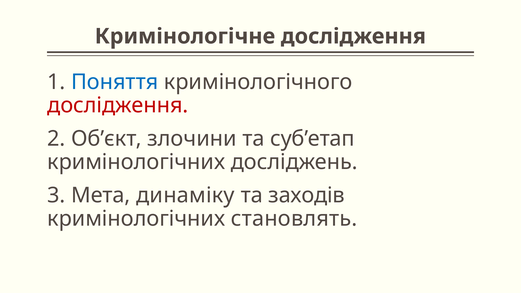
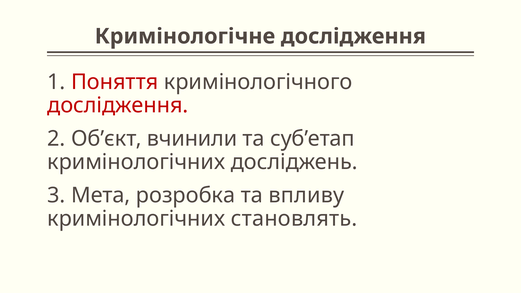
Поняття colour: blue -> red
злочини: злочини -> вчинили
динаміку: динаміку -> розробка
заходів: заходів -> впливу
